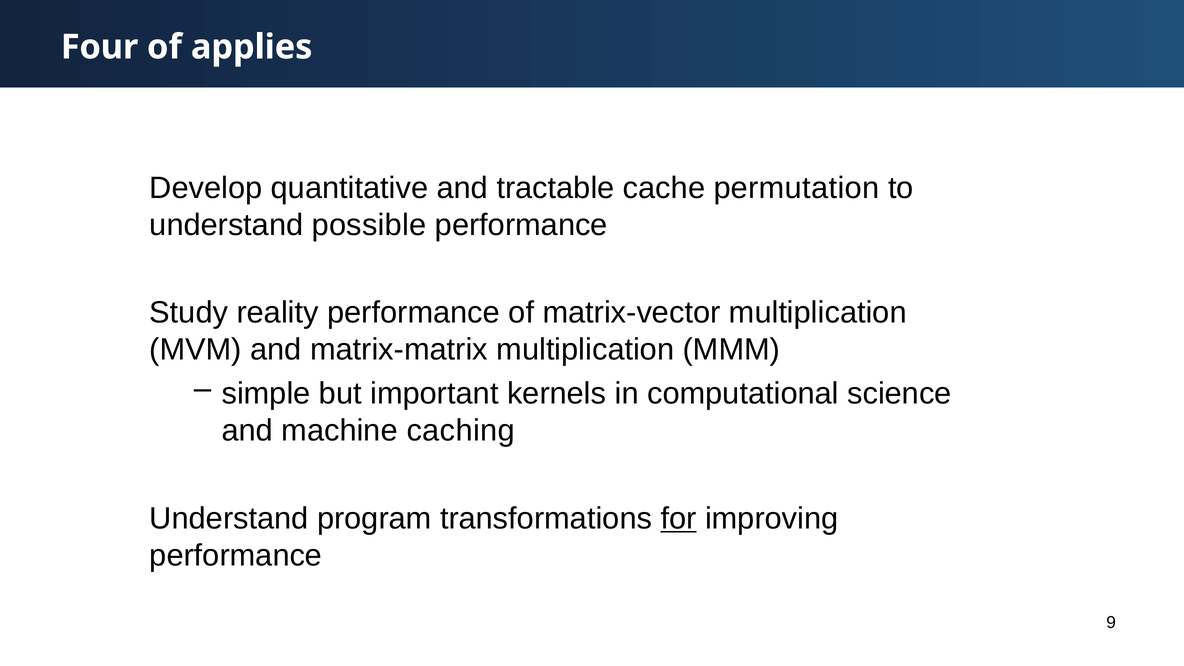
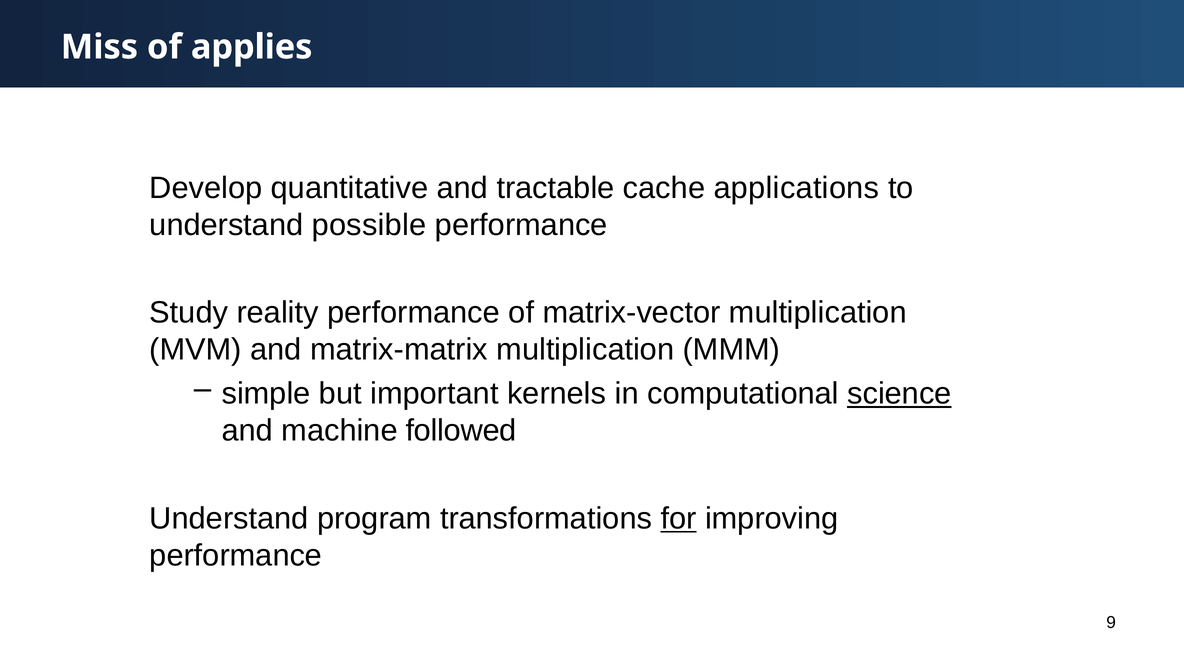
Four: Four -> Miss
permutation: permutation -> applications
science underline: none -> present
caching: caching -> followed
